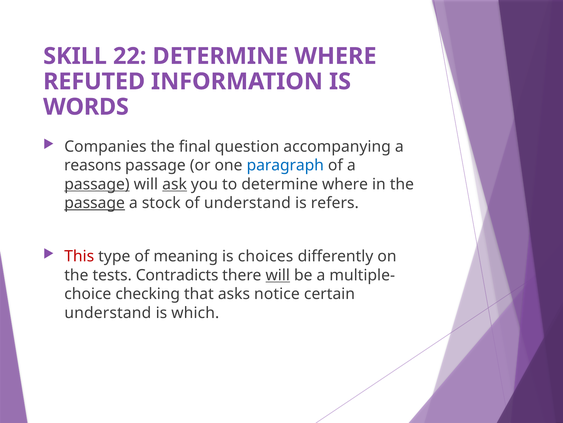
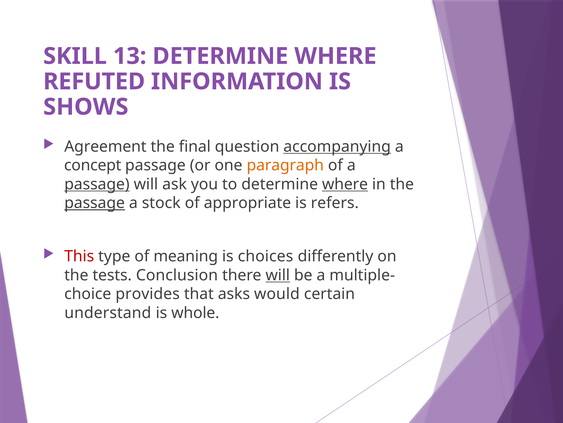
22: 22 -> 13
WORDS: WORDS -> SHOWS
Companies: Companies -> Agreement
accompanying underline: none -> present
reasons: reasons -> concept
paragraph colour: blue -> orange
ask underline: present -> none
where at (345, 184) underline: none -> present
of understand: understand -> appropriate
Contradicts: Contradicts -> Conclusion
checking: checking -> provides
notice: notice -> would
which: which -> whole
